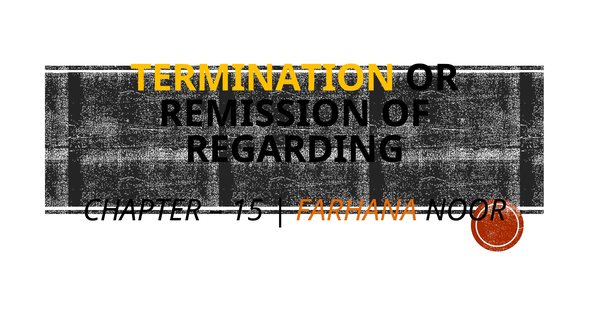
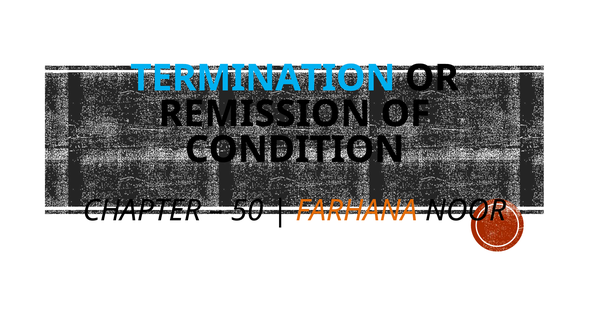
TERMINATION colour: yellow -> light blue
REGARDING: REGARDING -> CONDITION
15: 15 -> 50
